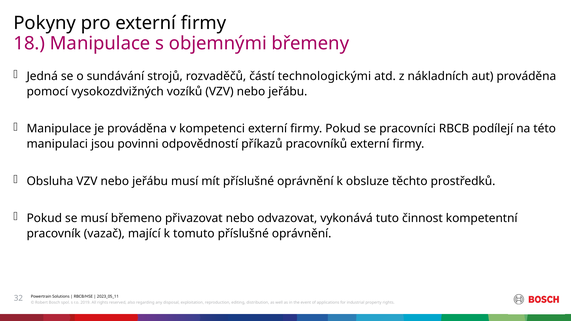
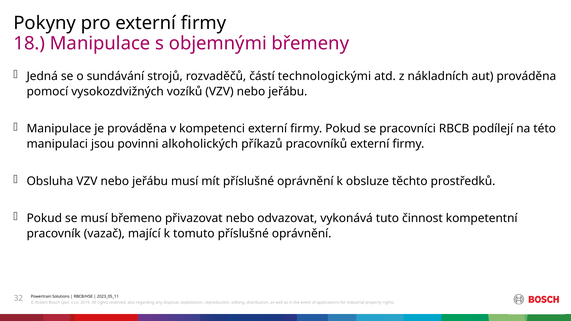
odpovědností: odpovědností -> alkoholických
